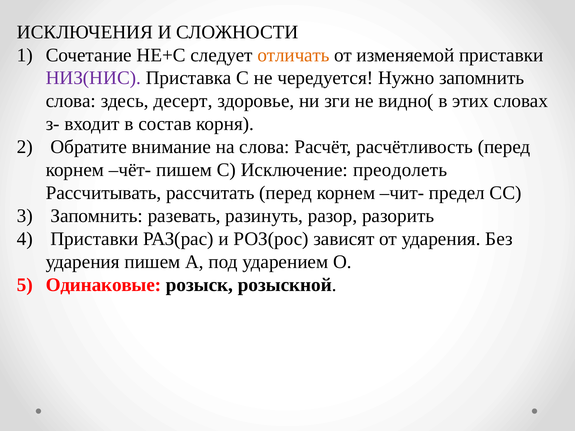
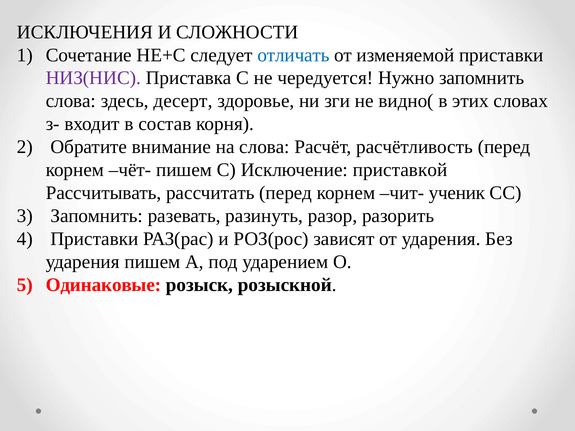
отличать colour: orange -> blue
преодолеть: преодолеть -> приставкой
предел: предел -> ученик
